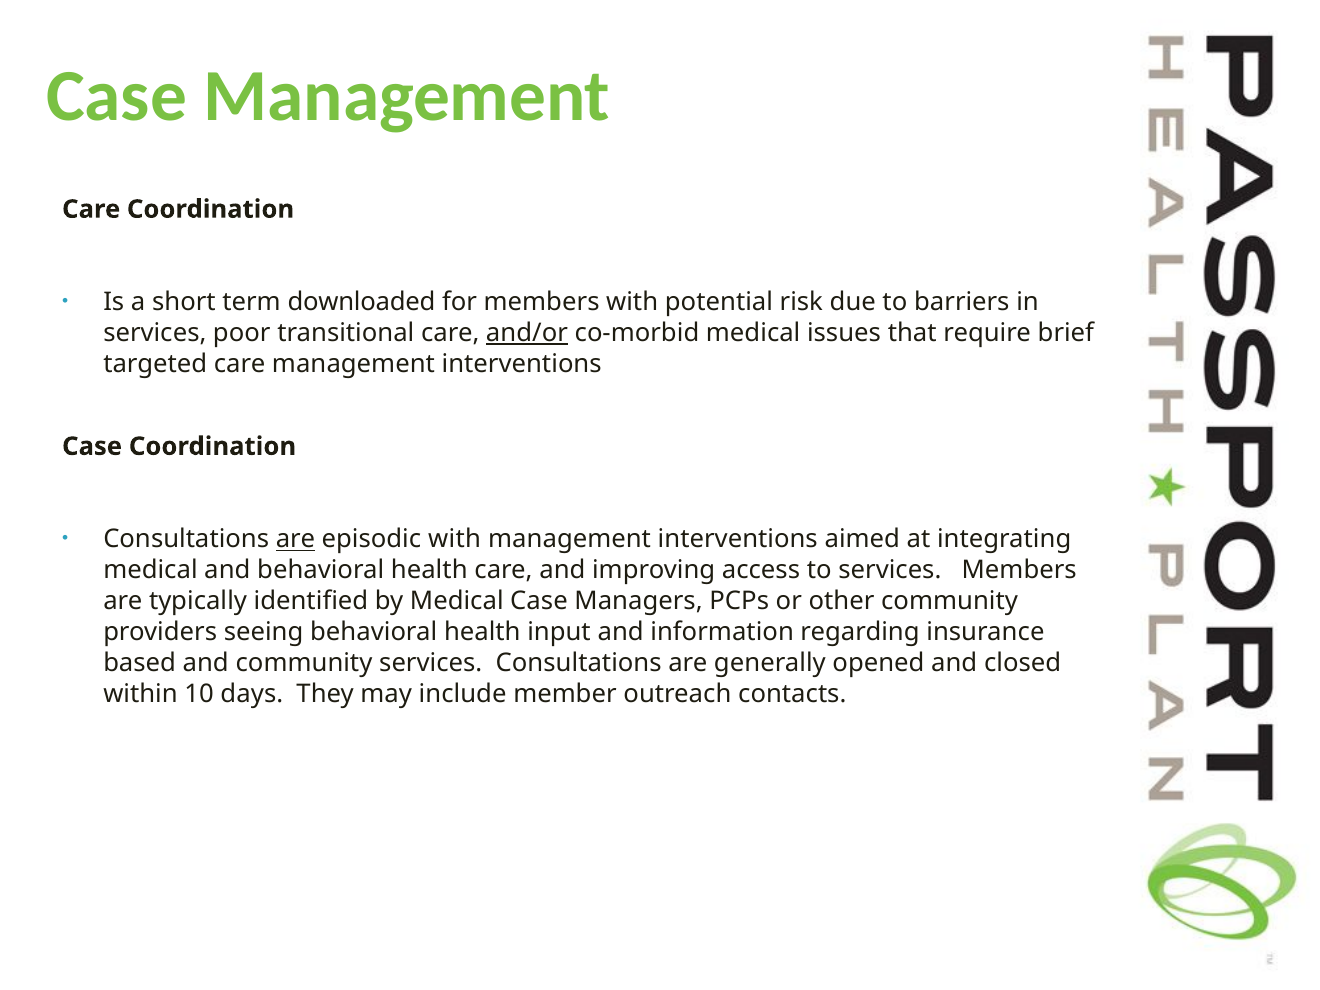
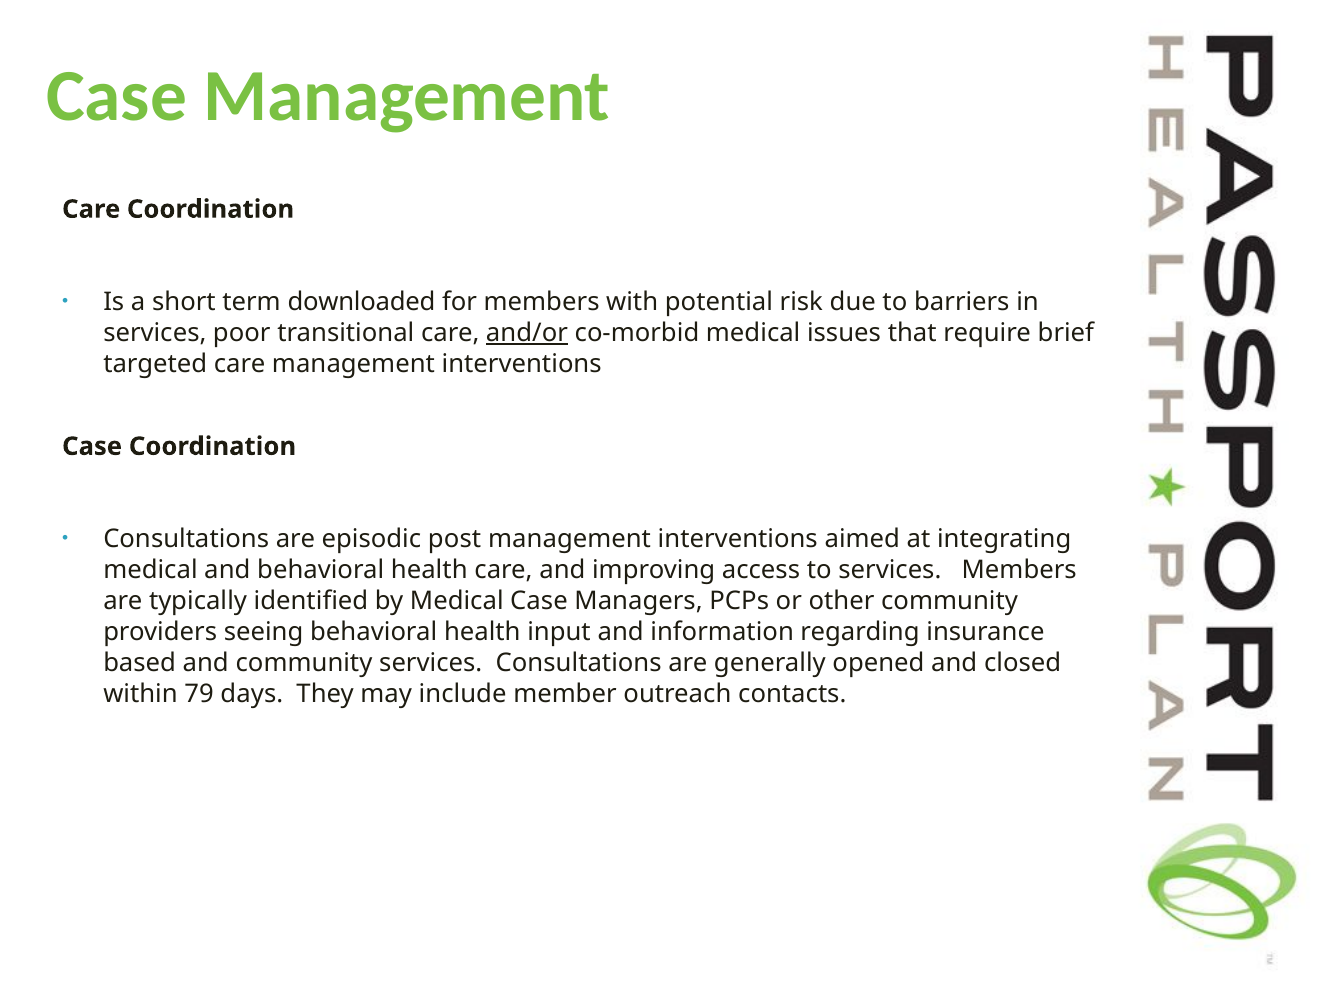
are at (295, 539) underline: present -> none
episodic with: with -> post
10: 10 -> 79
